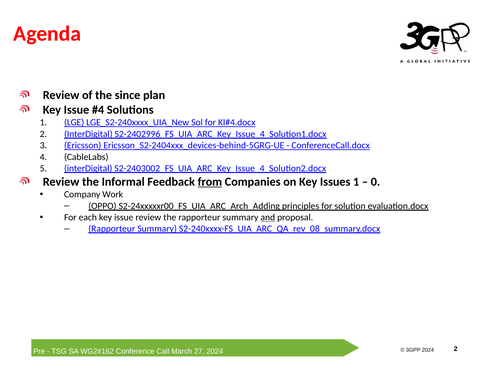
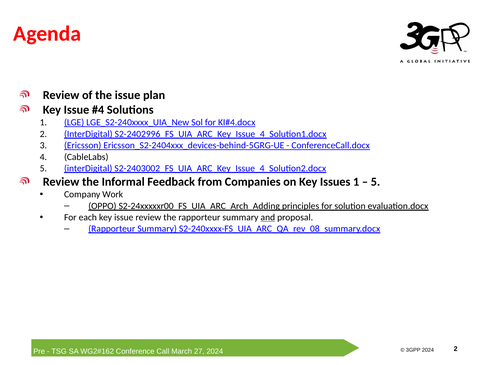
the since: since -> issue
from underline: present -> none
0 at (375, 181): 0 -> 5
